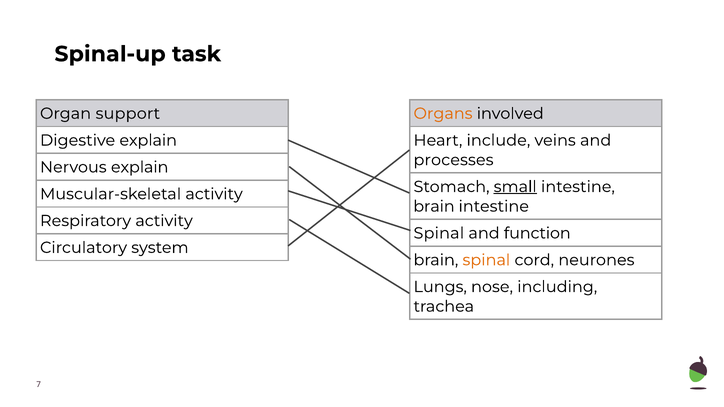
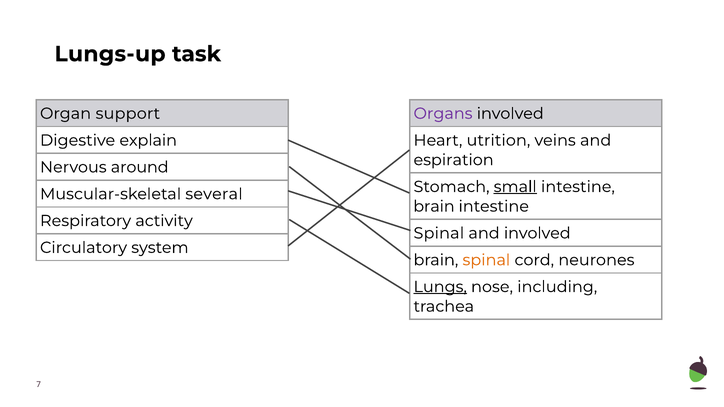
Spinal-up: Spinal-up -> Lungs-up
Organs colour: orange -> purple
include: include -> utrition
processes: processes -> espiration
Nervous explain: explain -> around
Muscular-skeletal activity: activity -> several
and function: function -> involved
Lungs underline: none -> present
